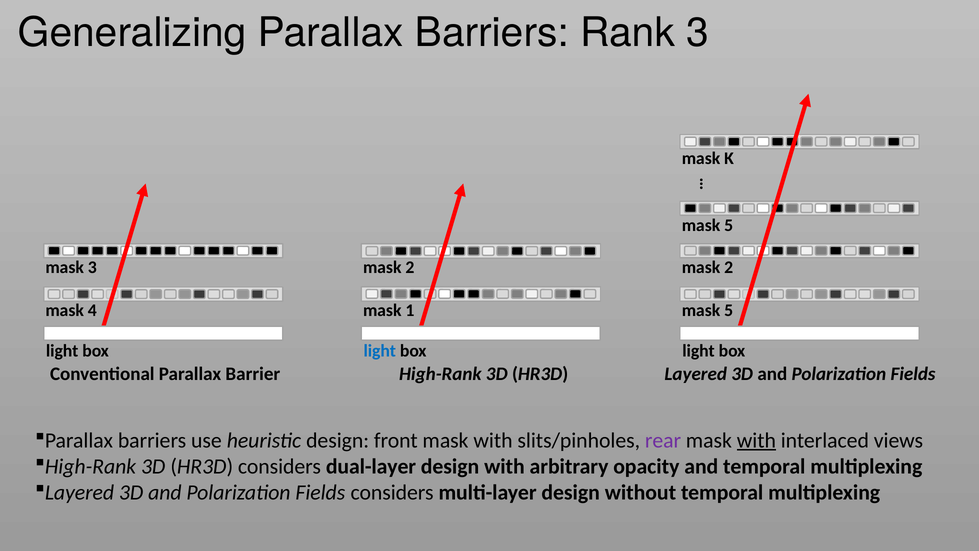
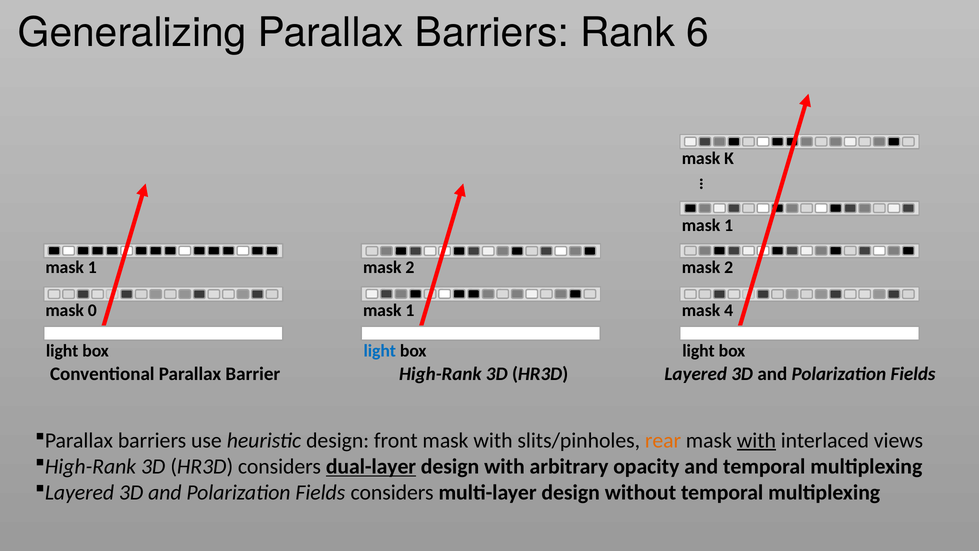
Rank 3: 3 -> 6
5 at (729, 225): 5 -> 1
3 at (92, 268): 3 -> 1
4: 4 -> 0
5 at (729, 310): 5 -> 4
rear colour: purple -> orange
dual-layer underline: none -> present
